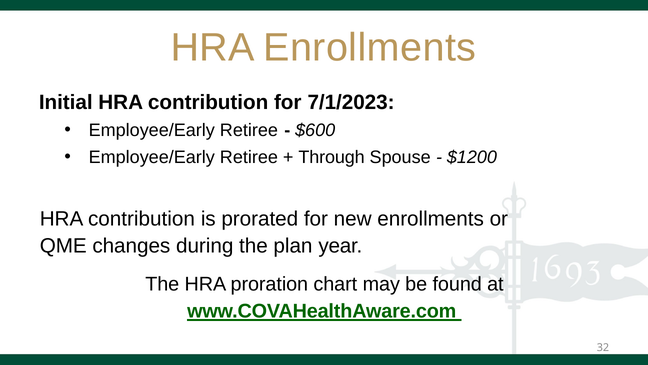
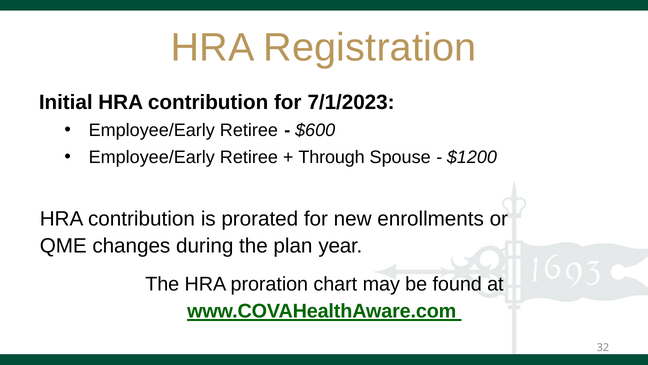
HRA Enrollments: Enrollments -> Registration
